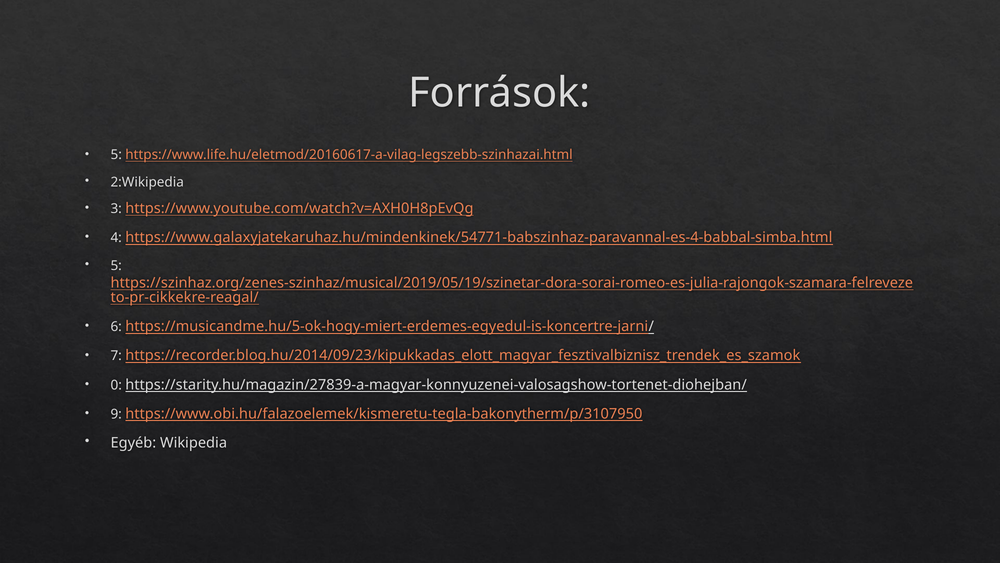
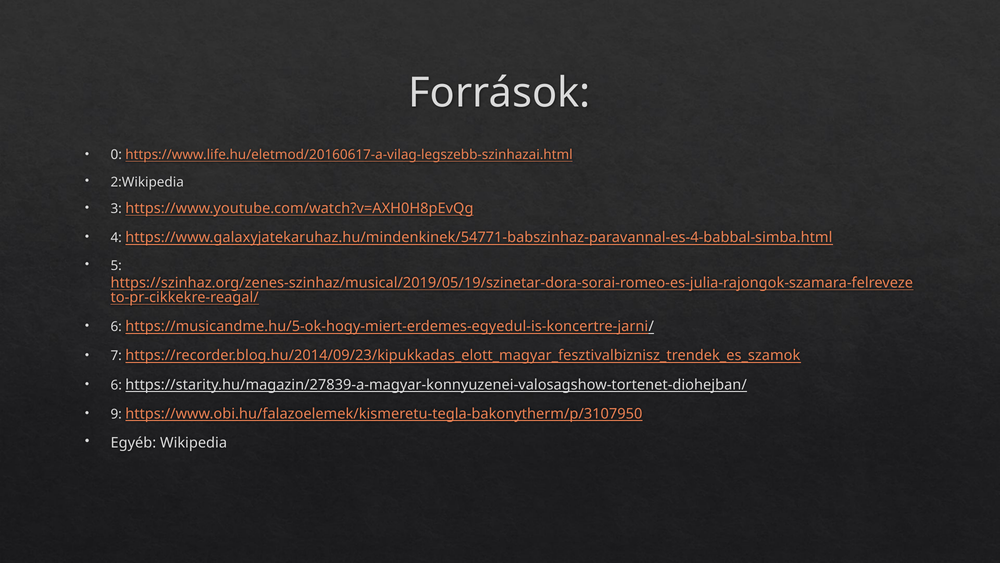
5 at (116, 155): 5 -> 0
0 at (116, 385): 0 -> 6
